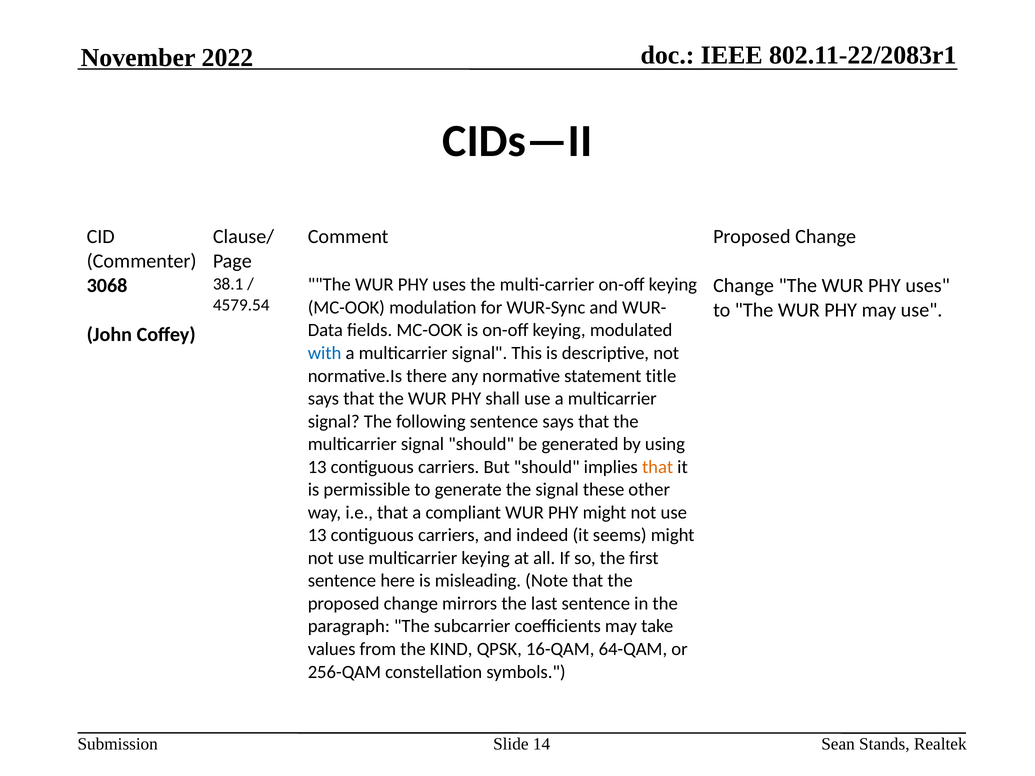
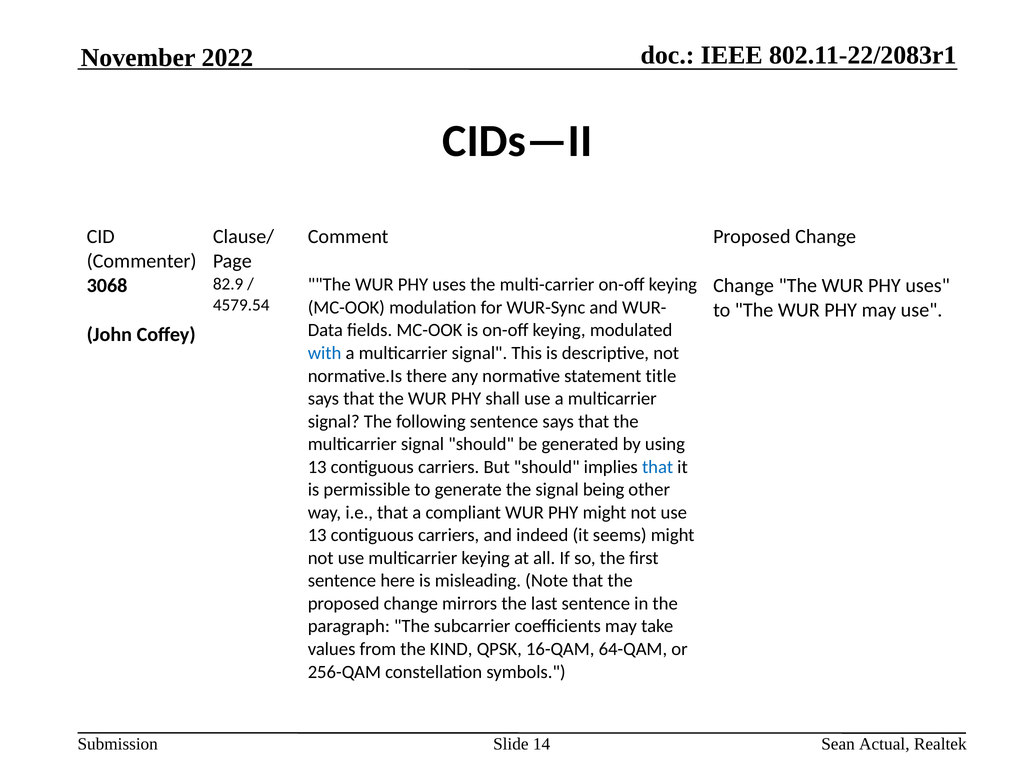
38.1: 38.1 -> 82.9
that at (658, 467) colour: orange -> blue
these: these -> being
Stands: Stands -> Actual
